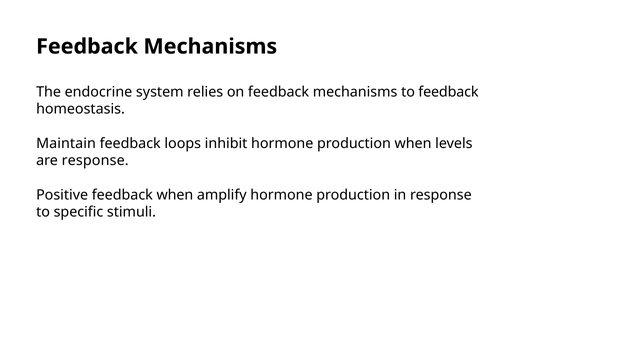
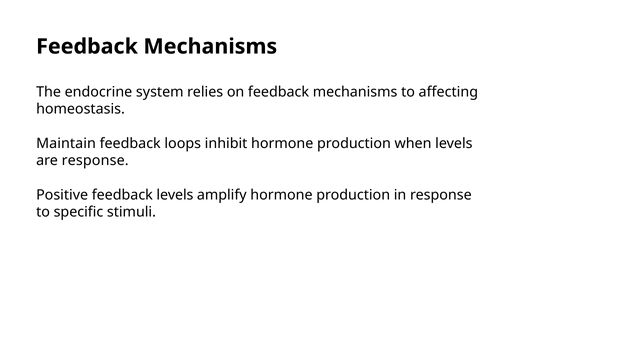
to feedback: feedback -> affecting
feedback when: when -> levels
